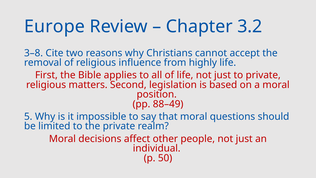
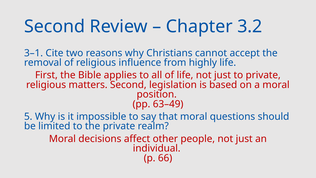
Europe at (55, 27): Europe -> Second
3–8: 3–8 -> 3–1
88–49: 88–49 -> 63–49
50: 50 -> 66
